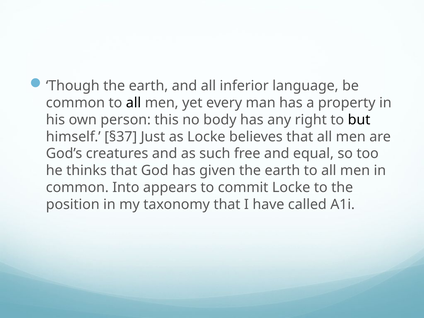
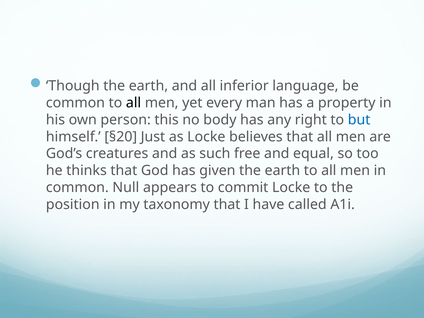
but colour: black -> blue
§37: §37 -> §20
Into: Into -> Null
